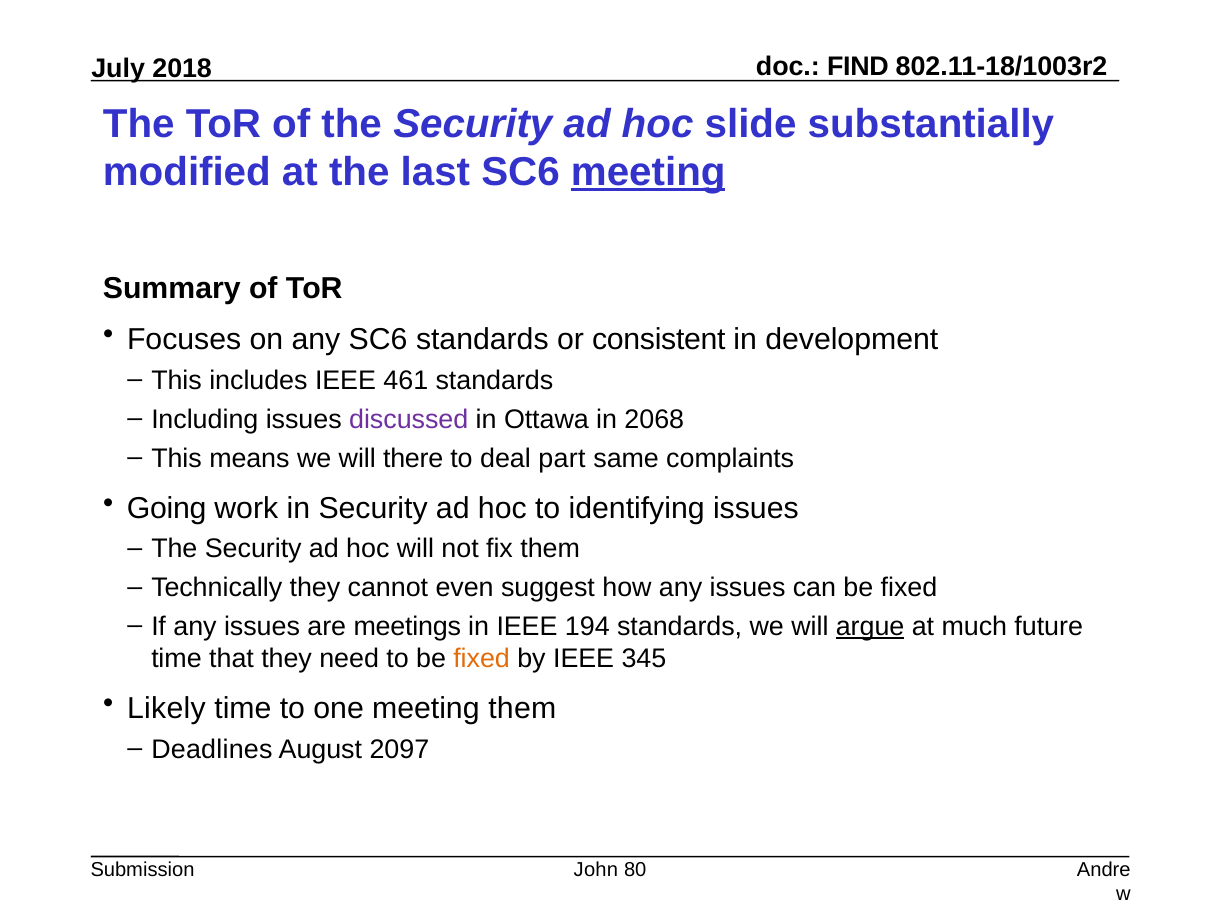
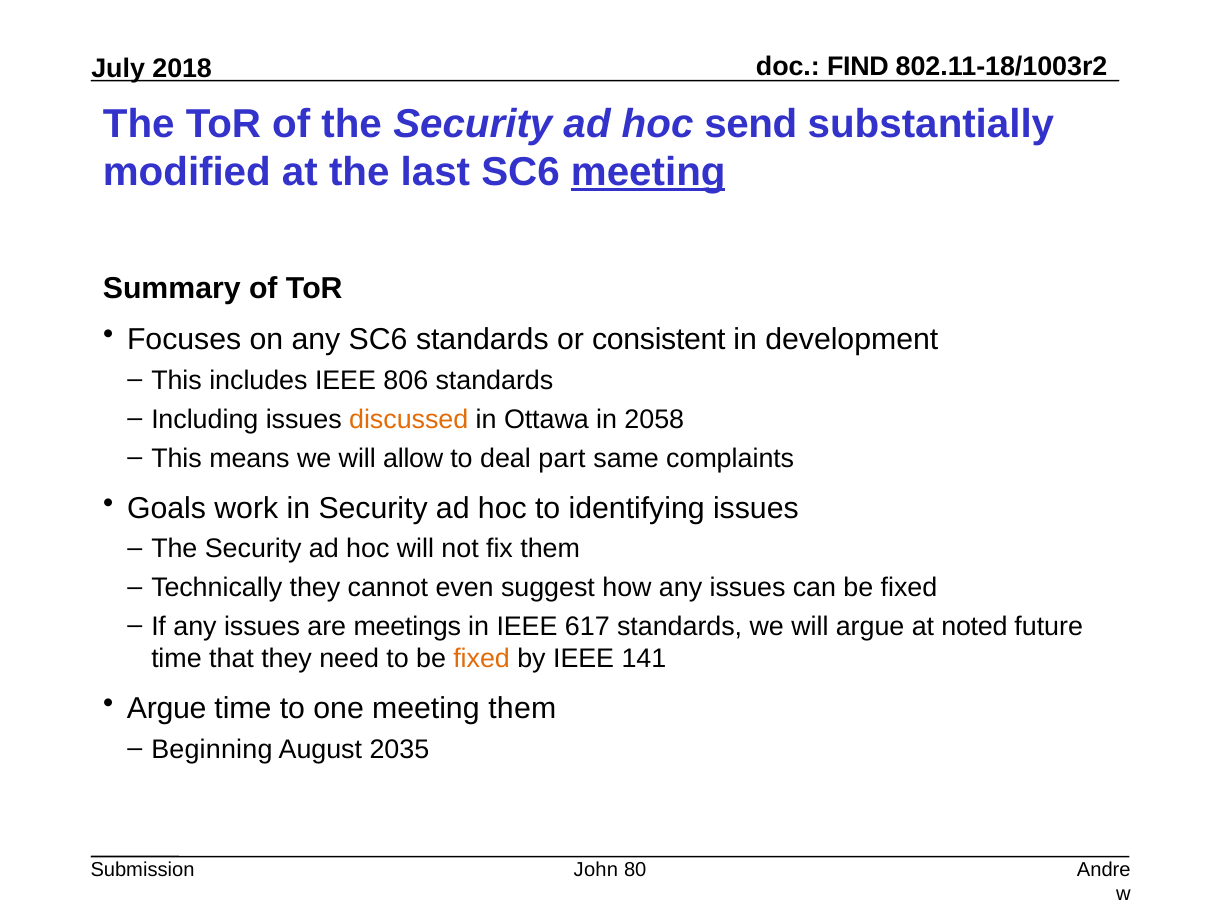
slide: slide -> send
461: 461 -> 806
discussed colour: purple -> orange
2068: 2068 -> 2058
there: there -> allow
Going: Going -> Goals
194: 194 -> 617
argue at (870, 627) underline: present -> none
much: much -> noted
345: 345 -> 141
Likely at (166, 709): Likely -> Argue
Deadlines: Deadlines -> Beginning
2097: 2097 -> 2035
